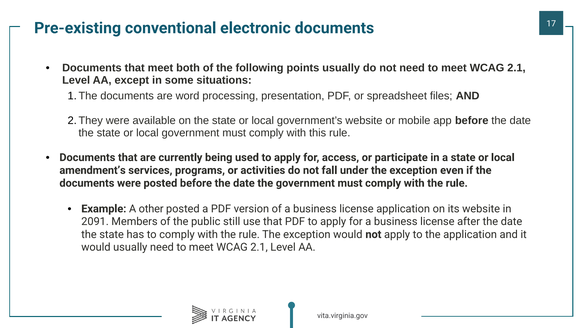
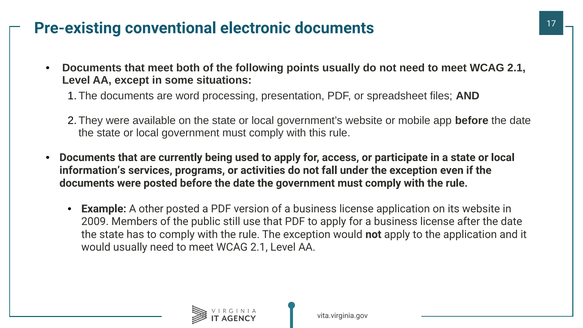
amendment’s: amendment’s -> information’s
2091: 2091 -> 2009
